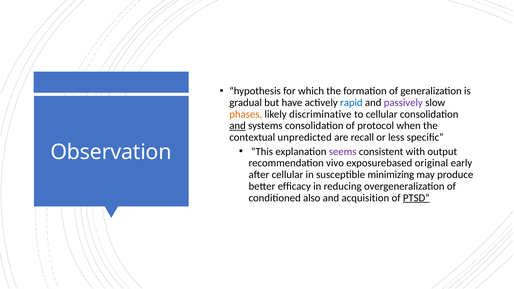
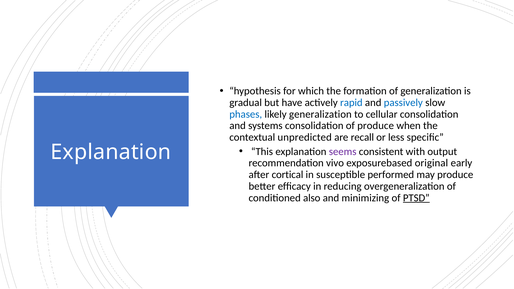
passively colour: purple -> blue
phases colour: orange -> blue
likely discriminative: discriminative -> generalization
and at (238, 126) underline: present -> none
of protocol: protocol -> produce
Observation at (111, 152): Observation -> Explanation
after cellular: cellular -> cortical
minimizing: minimizing -> performed
acquisition: acquisition -> minimizing
